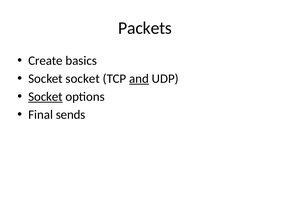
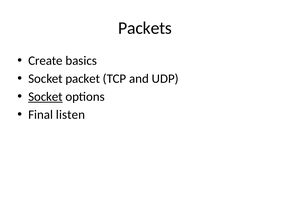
Socket socket: socket -> packet
and underline: present -> none
sends: sends -> listen
